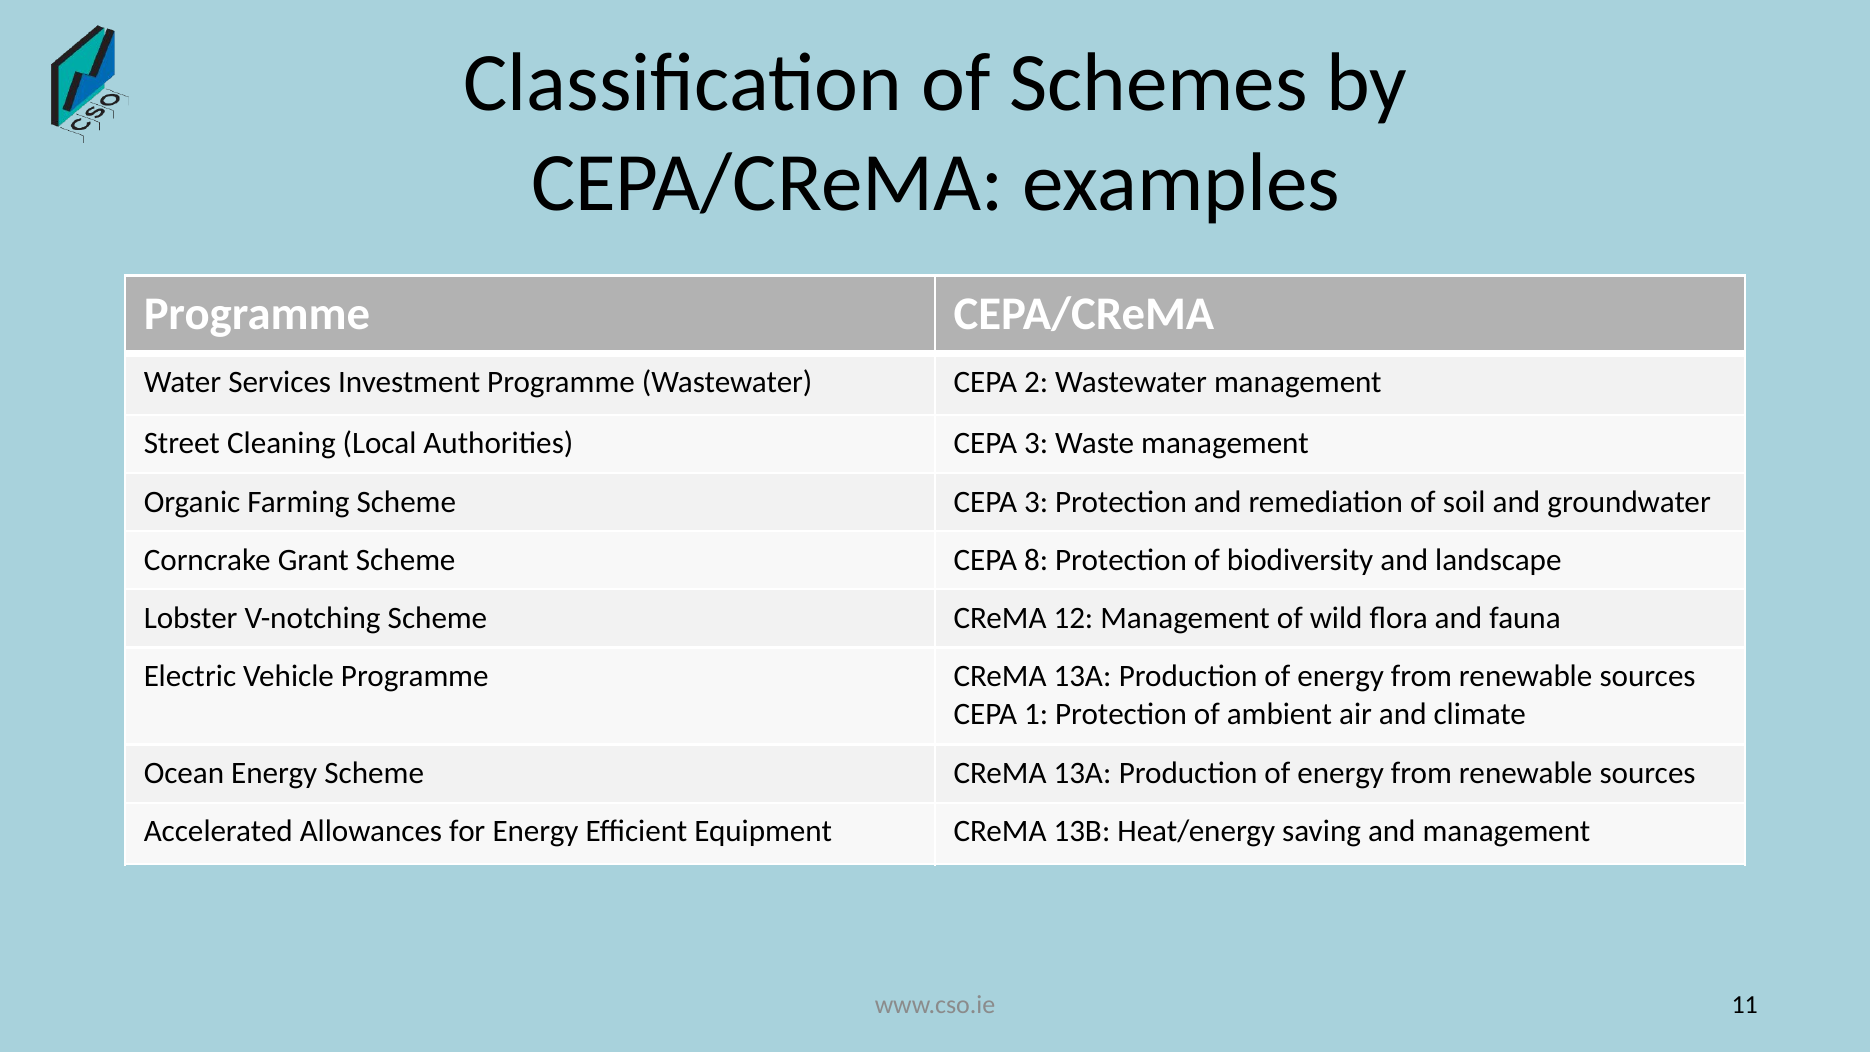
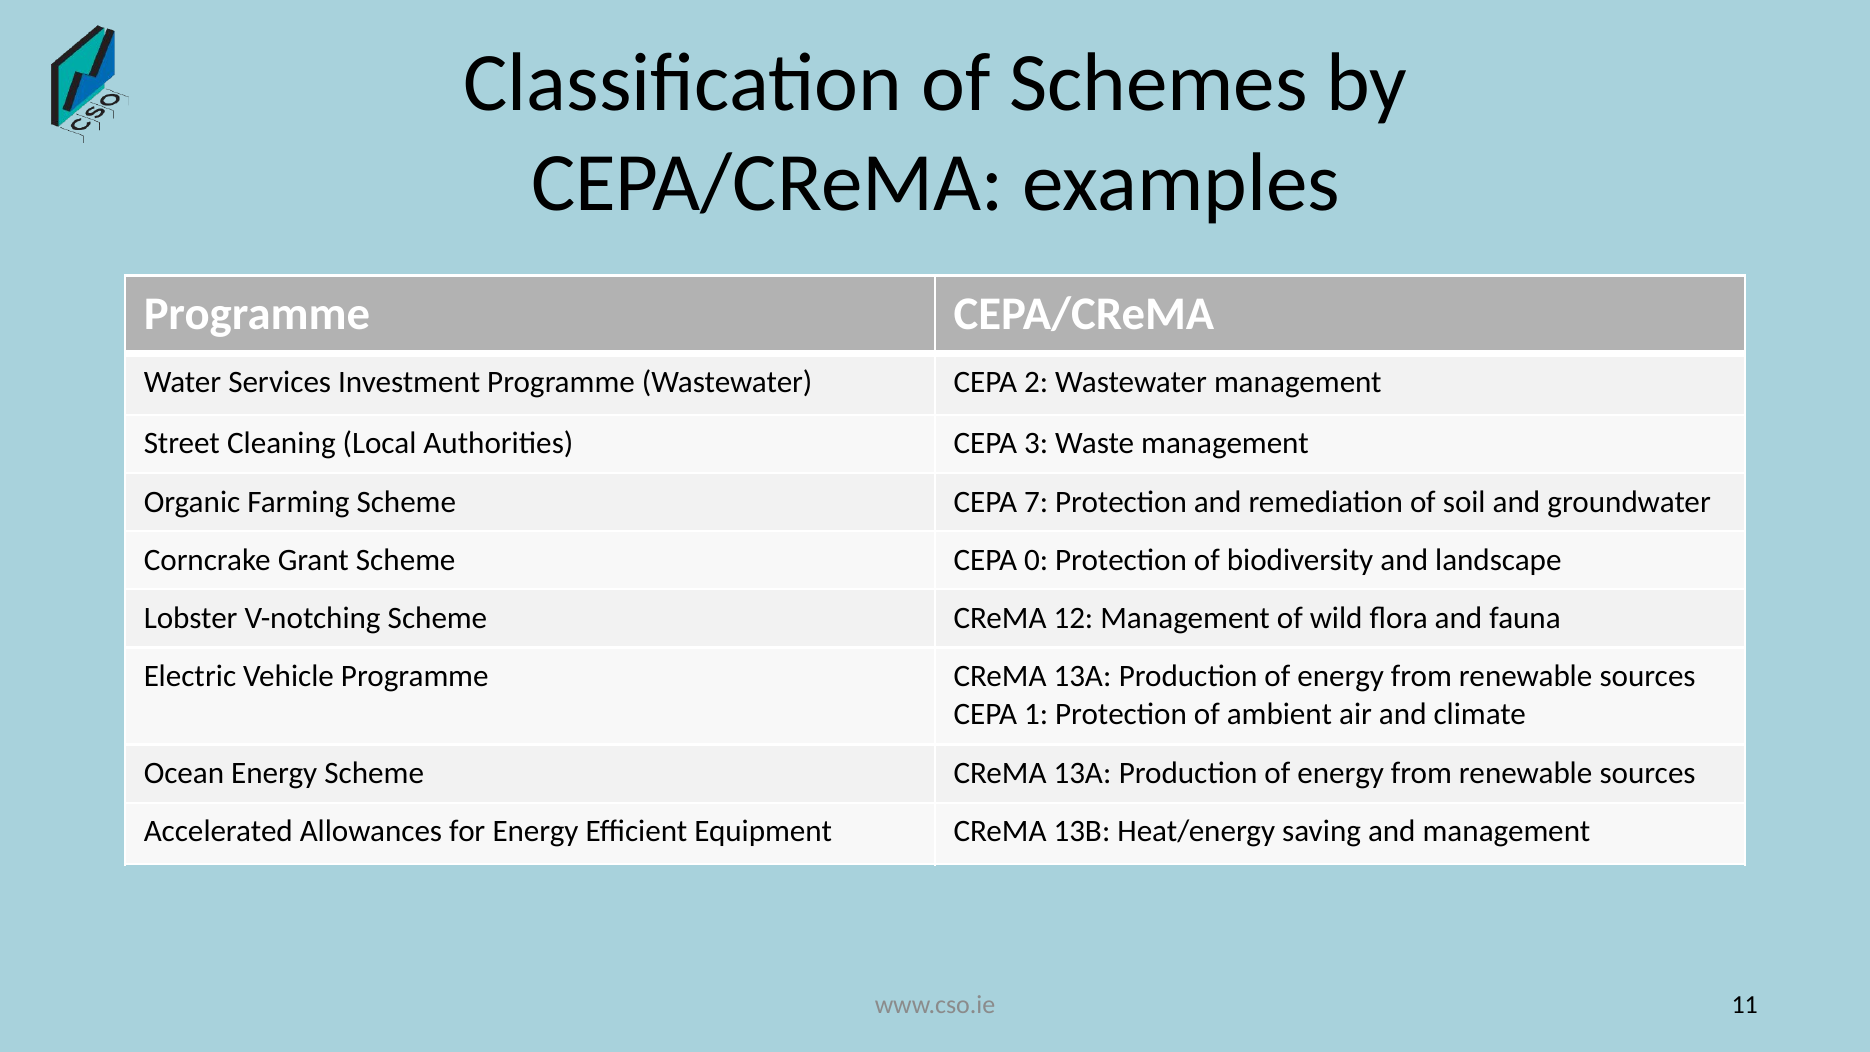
Scheme CEPA 3: 3 -> 7
8: 8 -> 0
